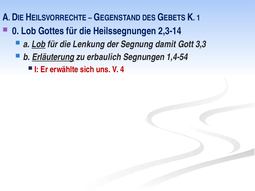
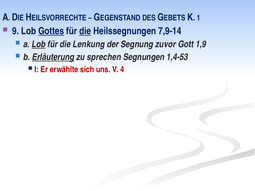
0: 0 -> 9
Gottes underline: none -> present
die at (85, 31) underline: none -> present
2,3-14: 2,3-14 -> 7,9-14
damit: damit -> zuvor
3,3: 3,3 -> 1,9
erbaulich: erbaulich -> sprechen
1,4-54: 1,4-54 -> 1,4-53
